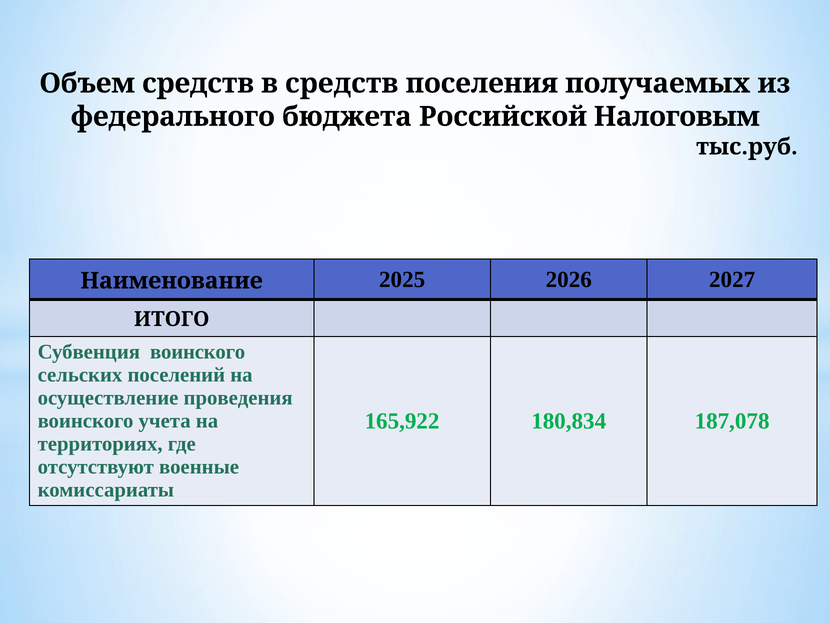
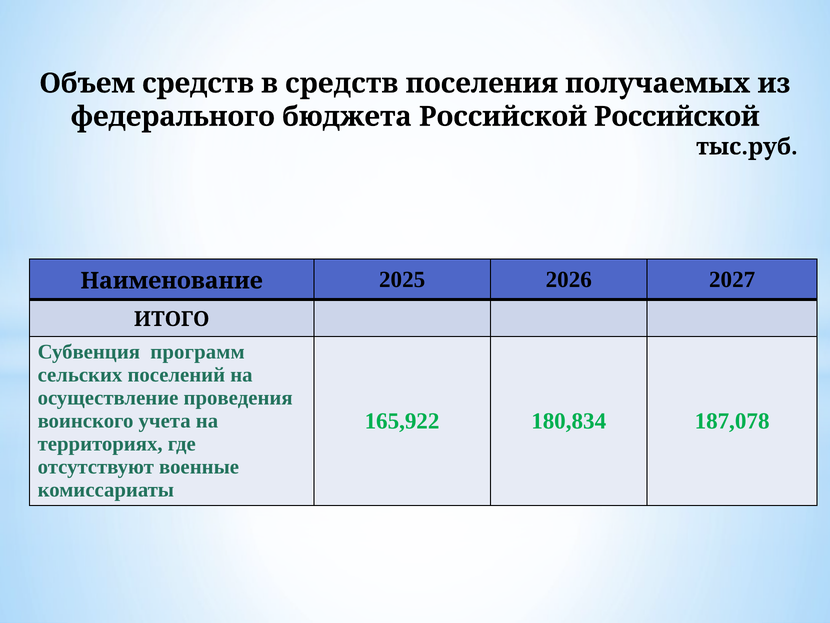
Российской Налоговым: Налоговым -> Российской
Субвенция воинского: воинского -> программ
